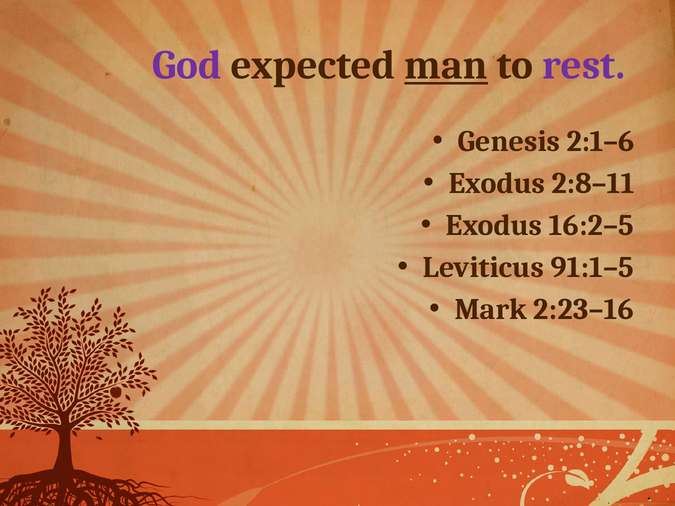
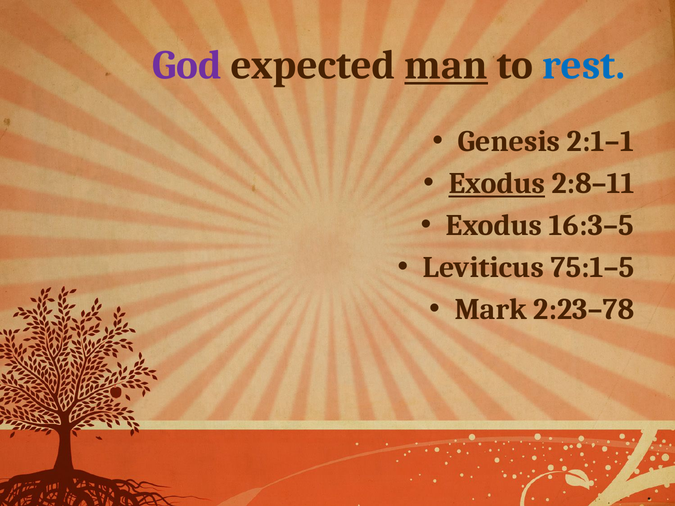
rest colour: purple -> blue
2:1–6: 2:1–6 -> 2:1–1
Exodus at (497, 184) underline: none -> present
16:2–5: 16:2–5 -> 16:3–5
91:1–5: 91:1–5 -> 75:1–5
2:23–16: 2:23–16 -> 2:23–78
